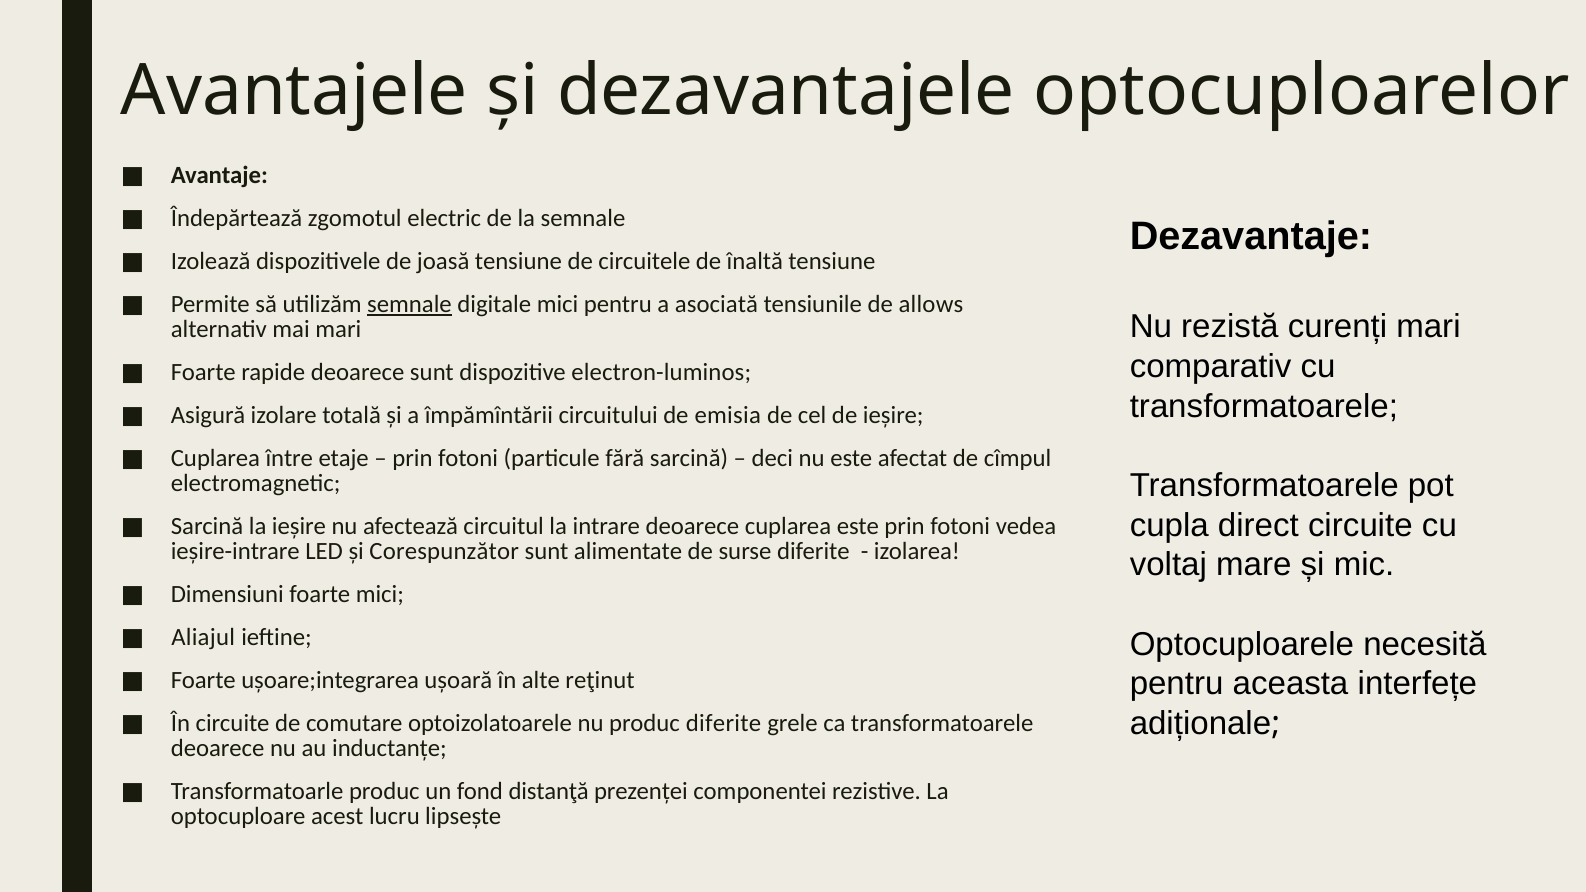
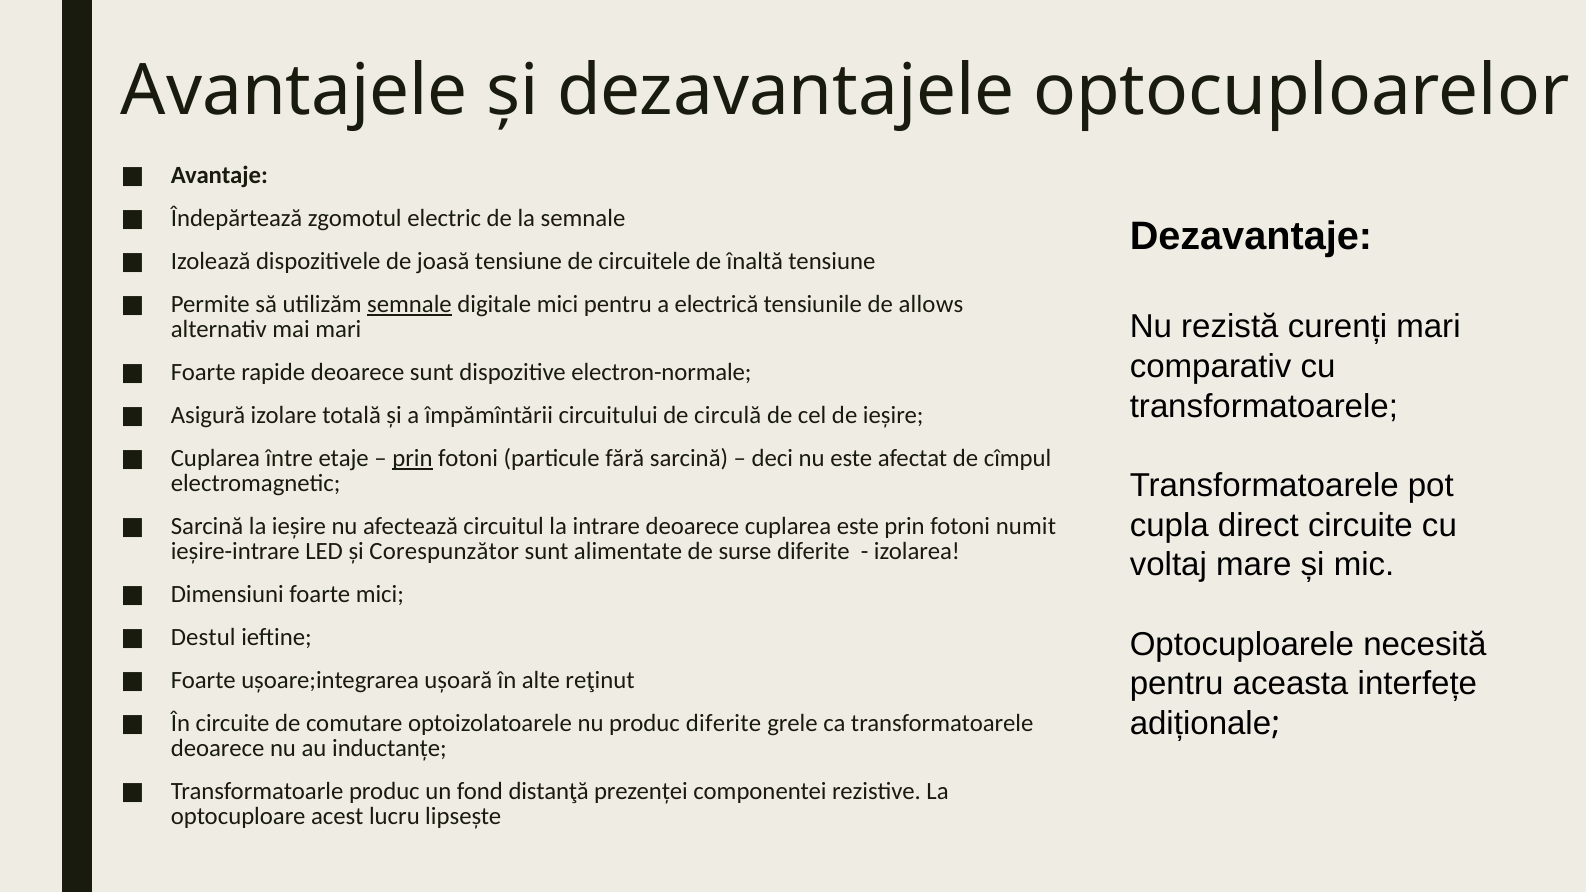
asociată: asociată -> electrică
electron-luminos: electron-luminos -> electron-normale
emisia: emisia -> circulă
prin at (412, 459) underline: none -> present
vedea: vedea -> numit
Aliajul: Aliajul -> Destul
